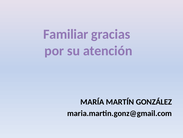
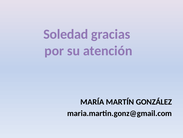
Familiar: Familiar -> Soledad
